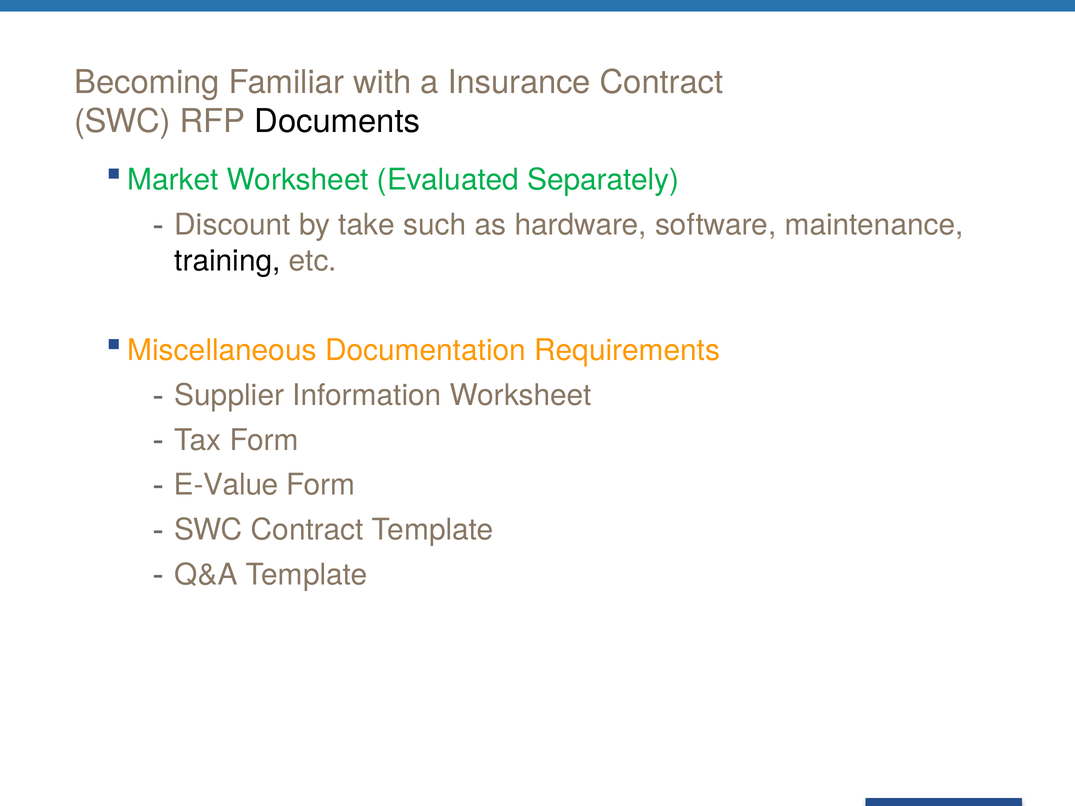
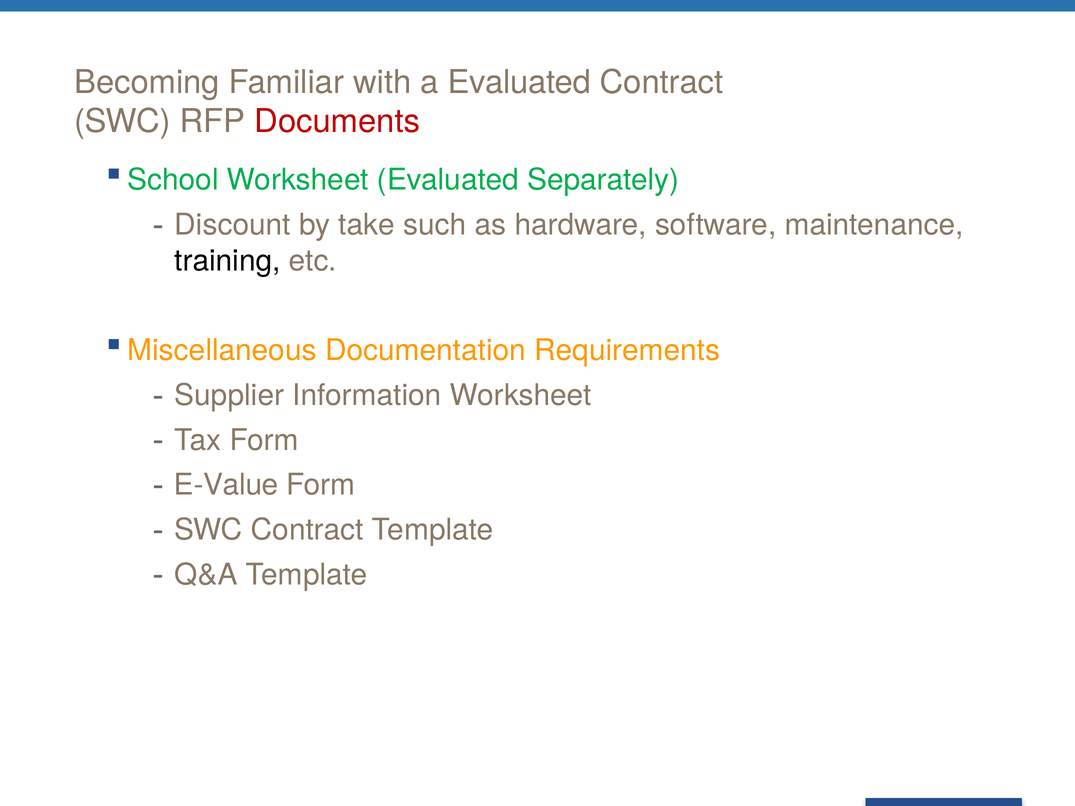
a Insurance: Insurance -> Evaluated
Documents colour: black -> red
Market: Market -> School
